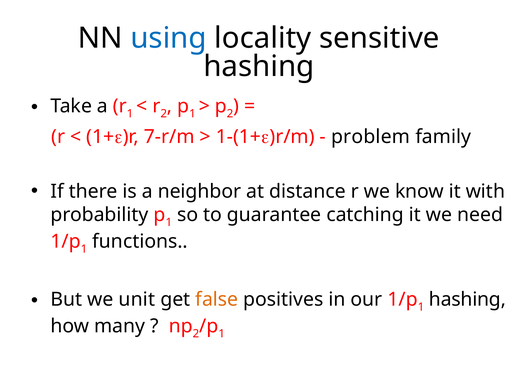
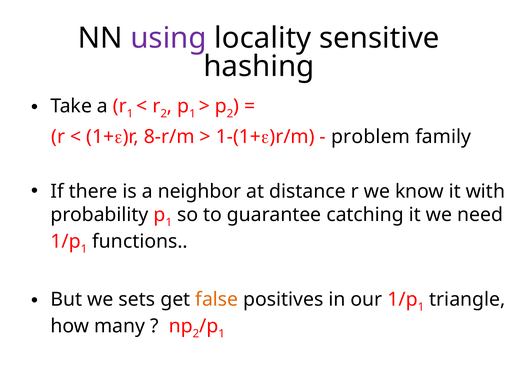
using colour: blue -> purple
7-r/m: 7-r/m -> 8-r/m
unit: unit -> sets
hashing at (467, 300): hashing -> triangle
